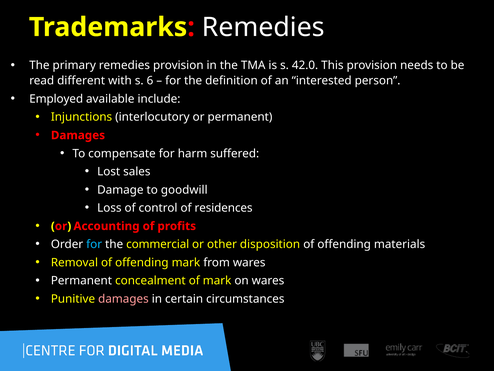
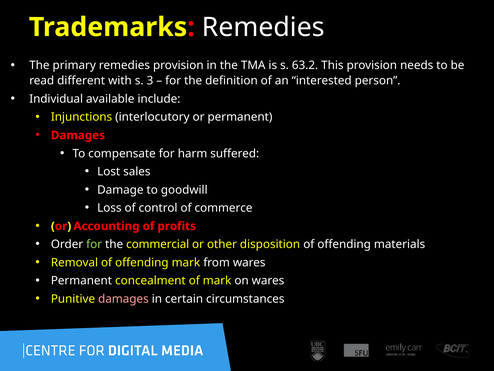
42.0: 42.0 -> 63.2
6: 6 -> 3
Employed: Employed -> Individual
residences: residences -> commerce
for at (94, 244) colour: light blue -> light green
